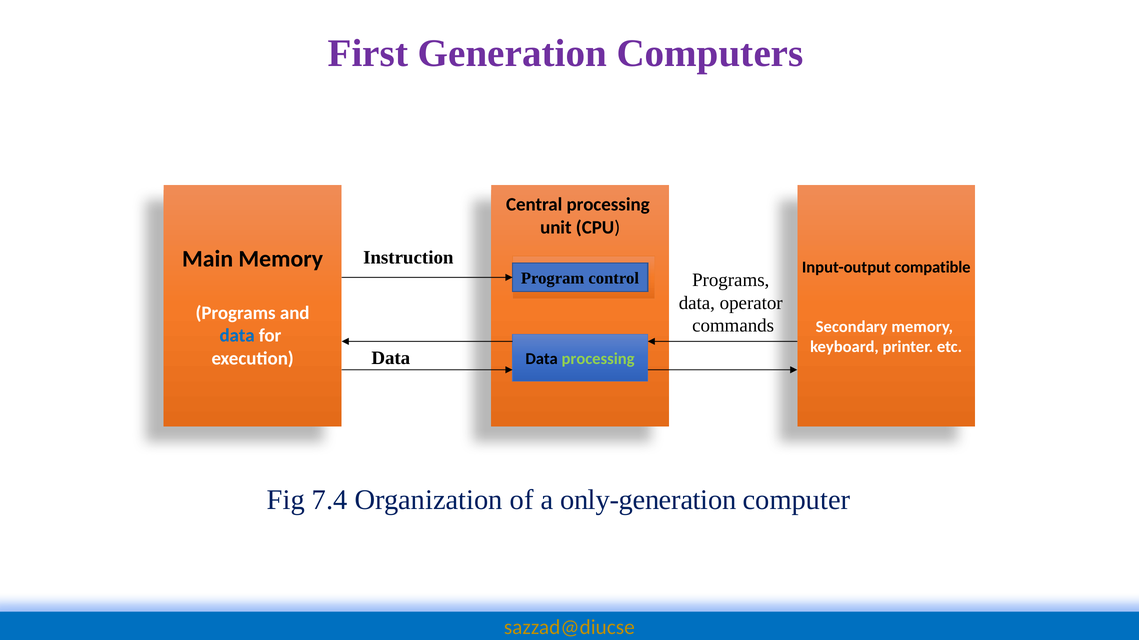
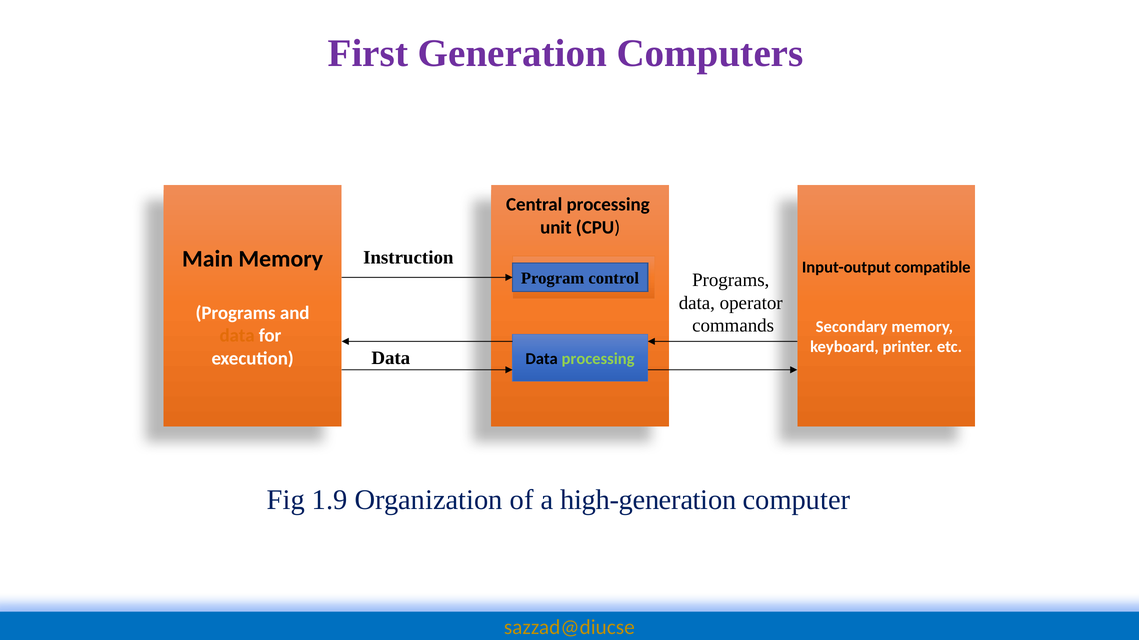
data at (237, 336) colour: blue -> orange
7.4: 7.4 -> 1.9
only-generation: only-generation -> high-generation
